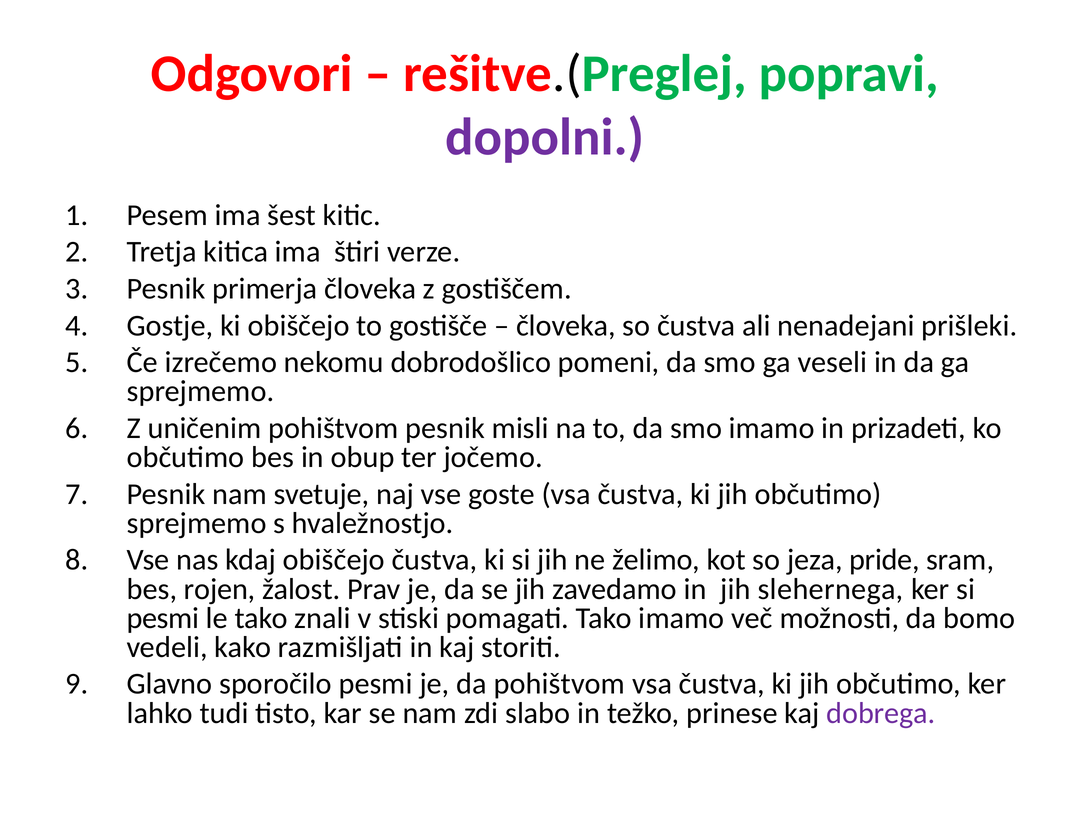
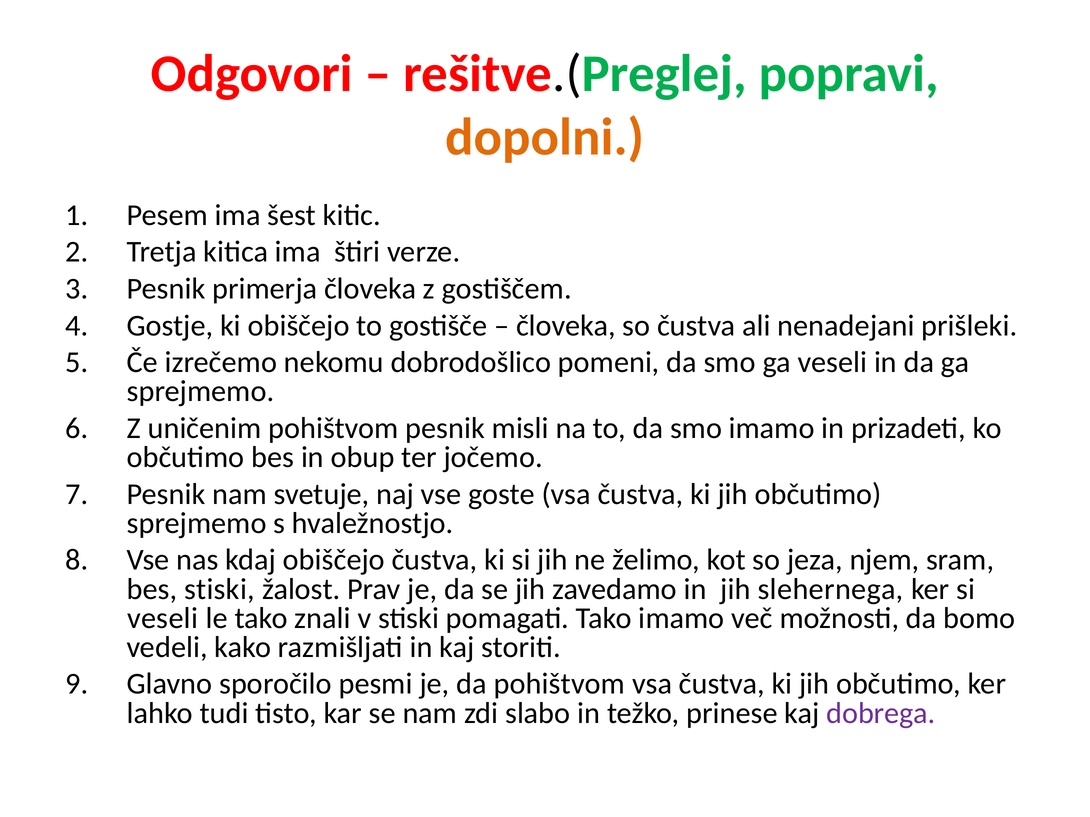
dopolni colour: purple -> orange
pride: pride -> njem
bes rojen: rojen -> stiski
pesmi at (163, 619): pesmi -> veseli
